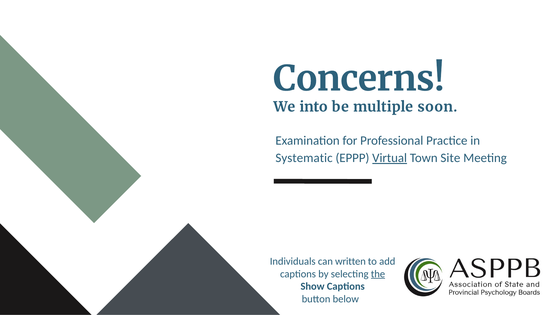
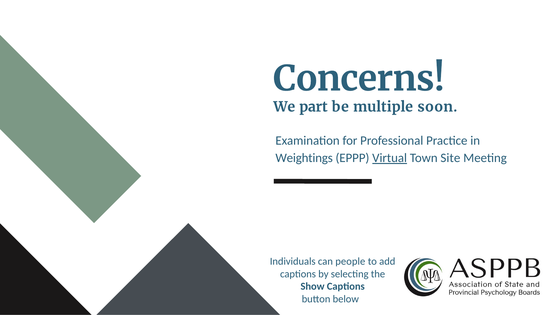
into: into -> part
Systematic: Systematic -> Weightings
written: written -> people
the underline: present -> none
